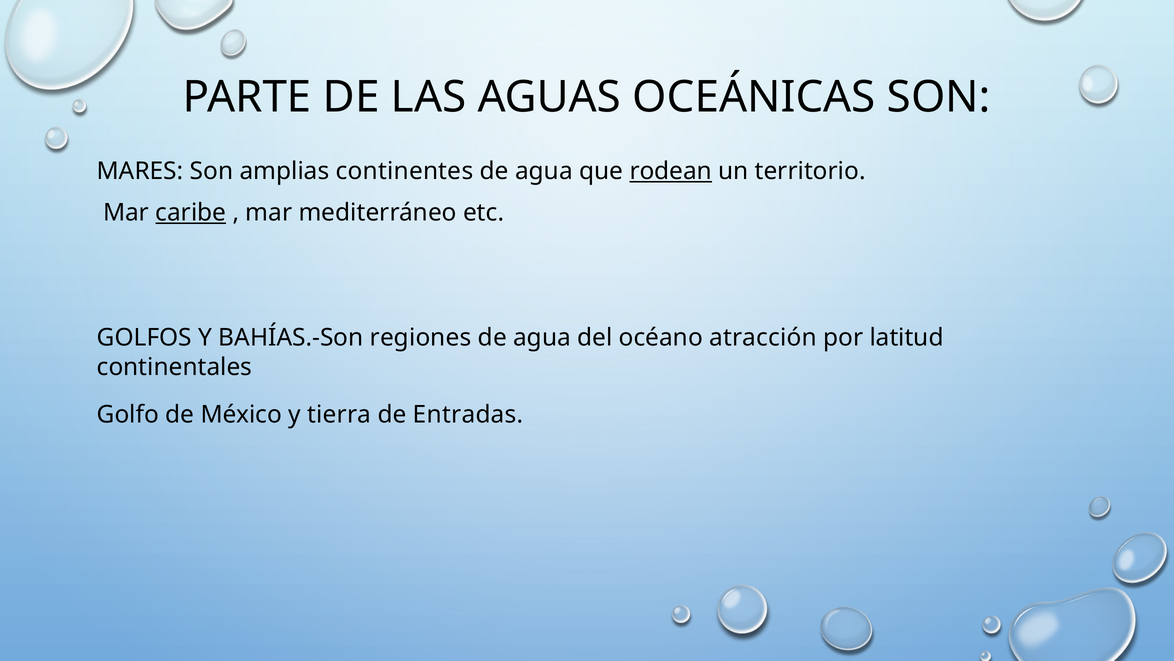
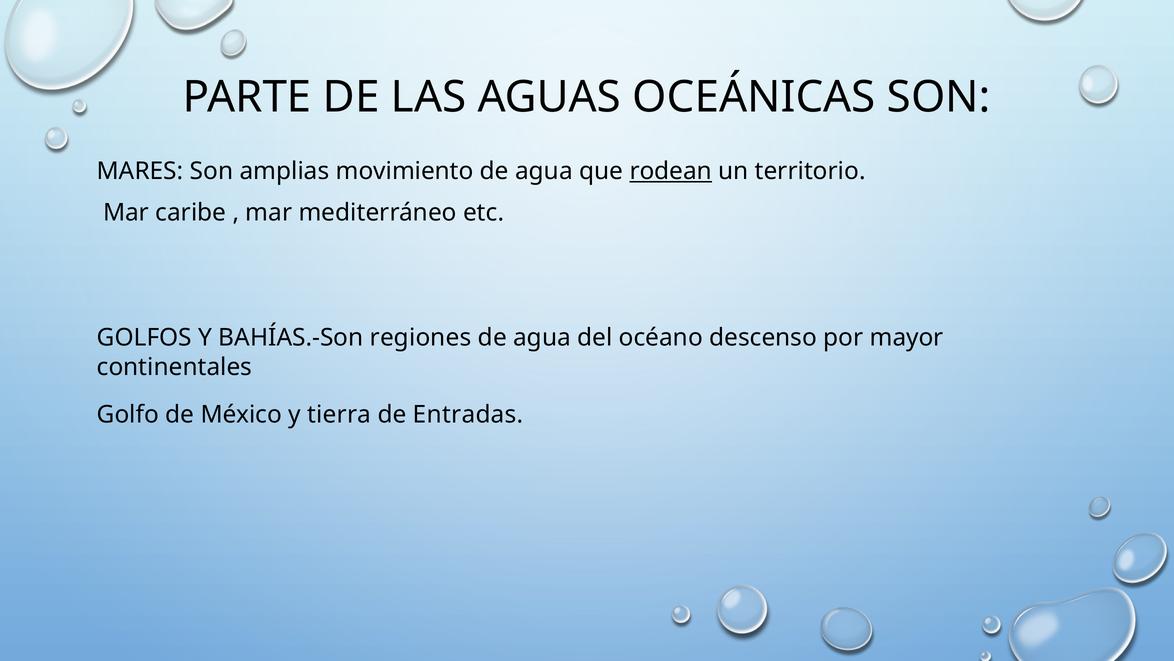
continentes: continentes -> movimiento
caribe underline: present -> none
atracción: atracción -> descenso
latitud: latitud -> mayor
